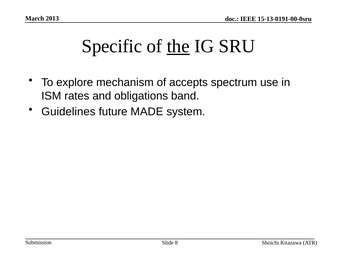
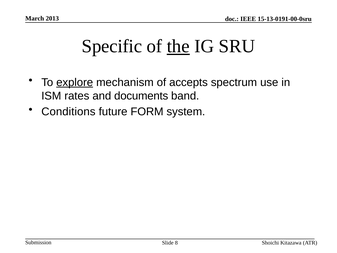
explore underline: none -> present
obligations: obligations -> documents
Guidelines: Guidelines -> Conditions
MADE: MADE -> FORM
